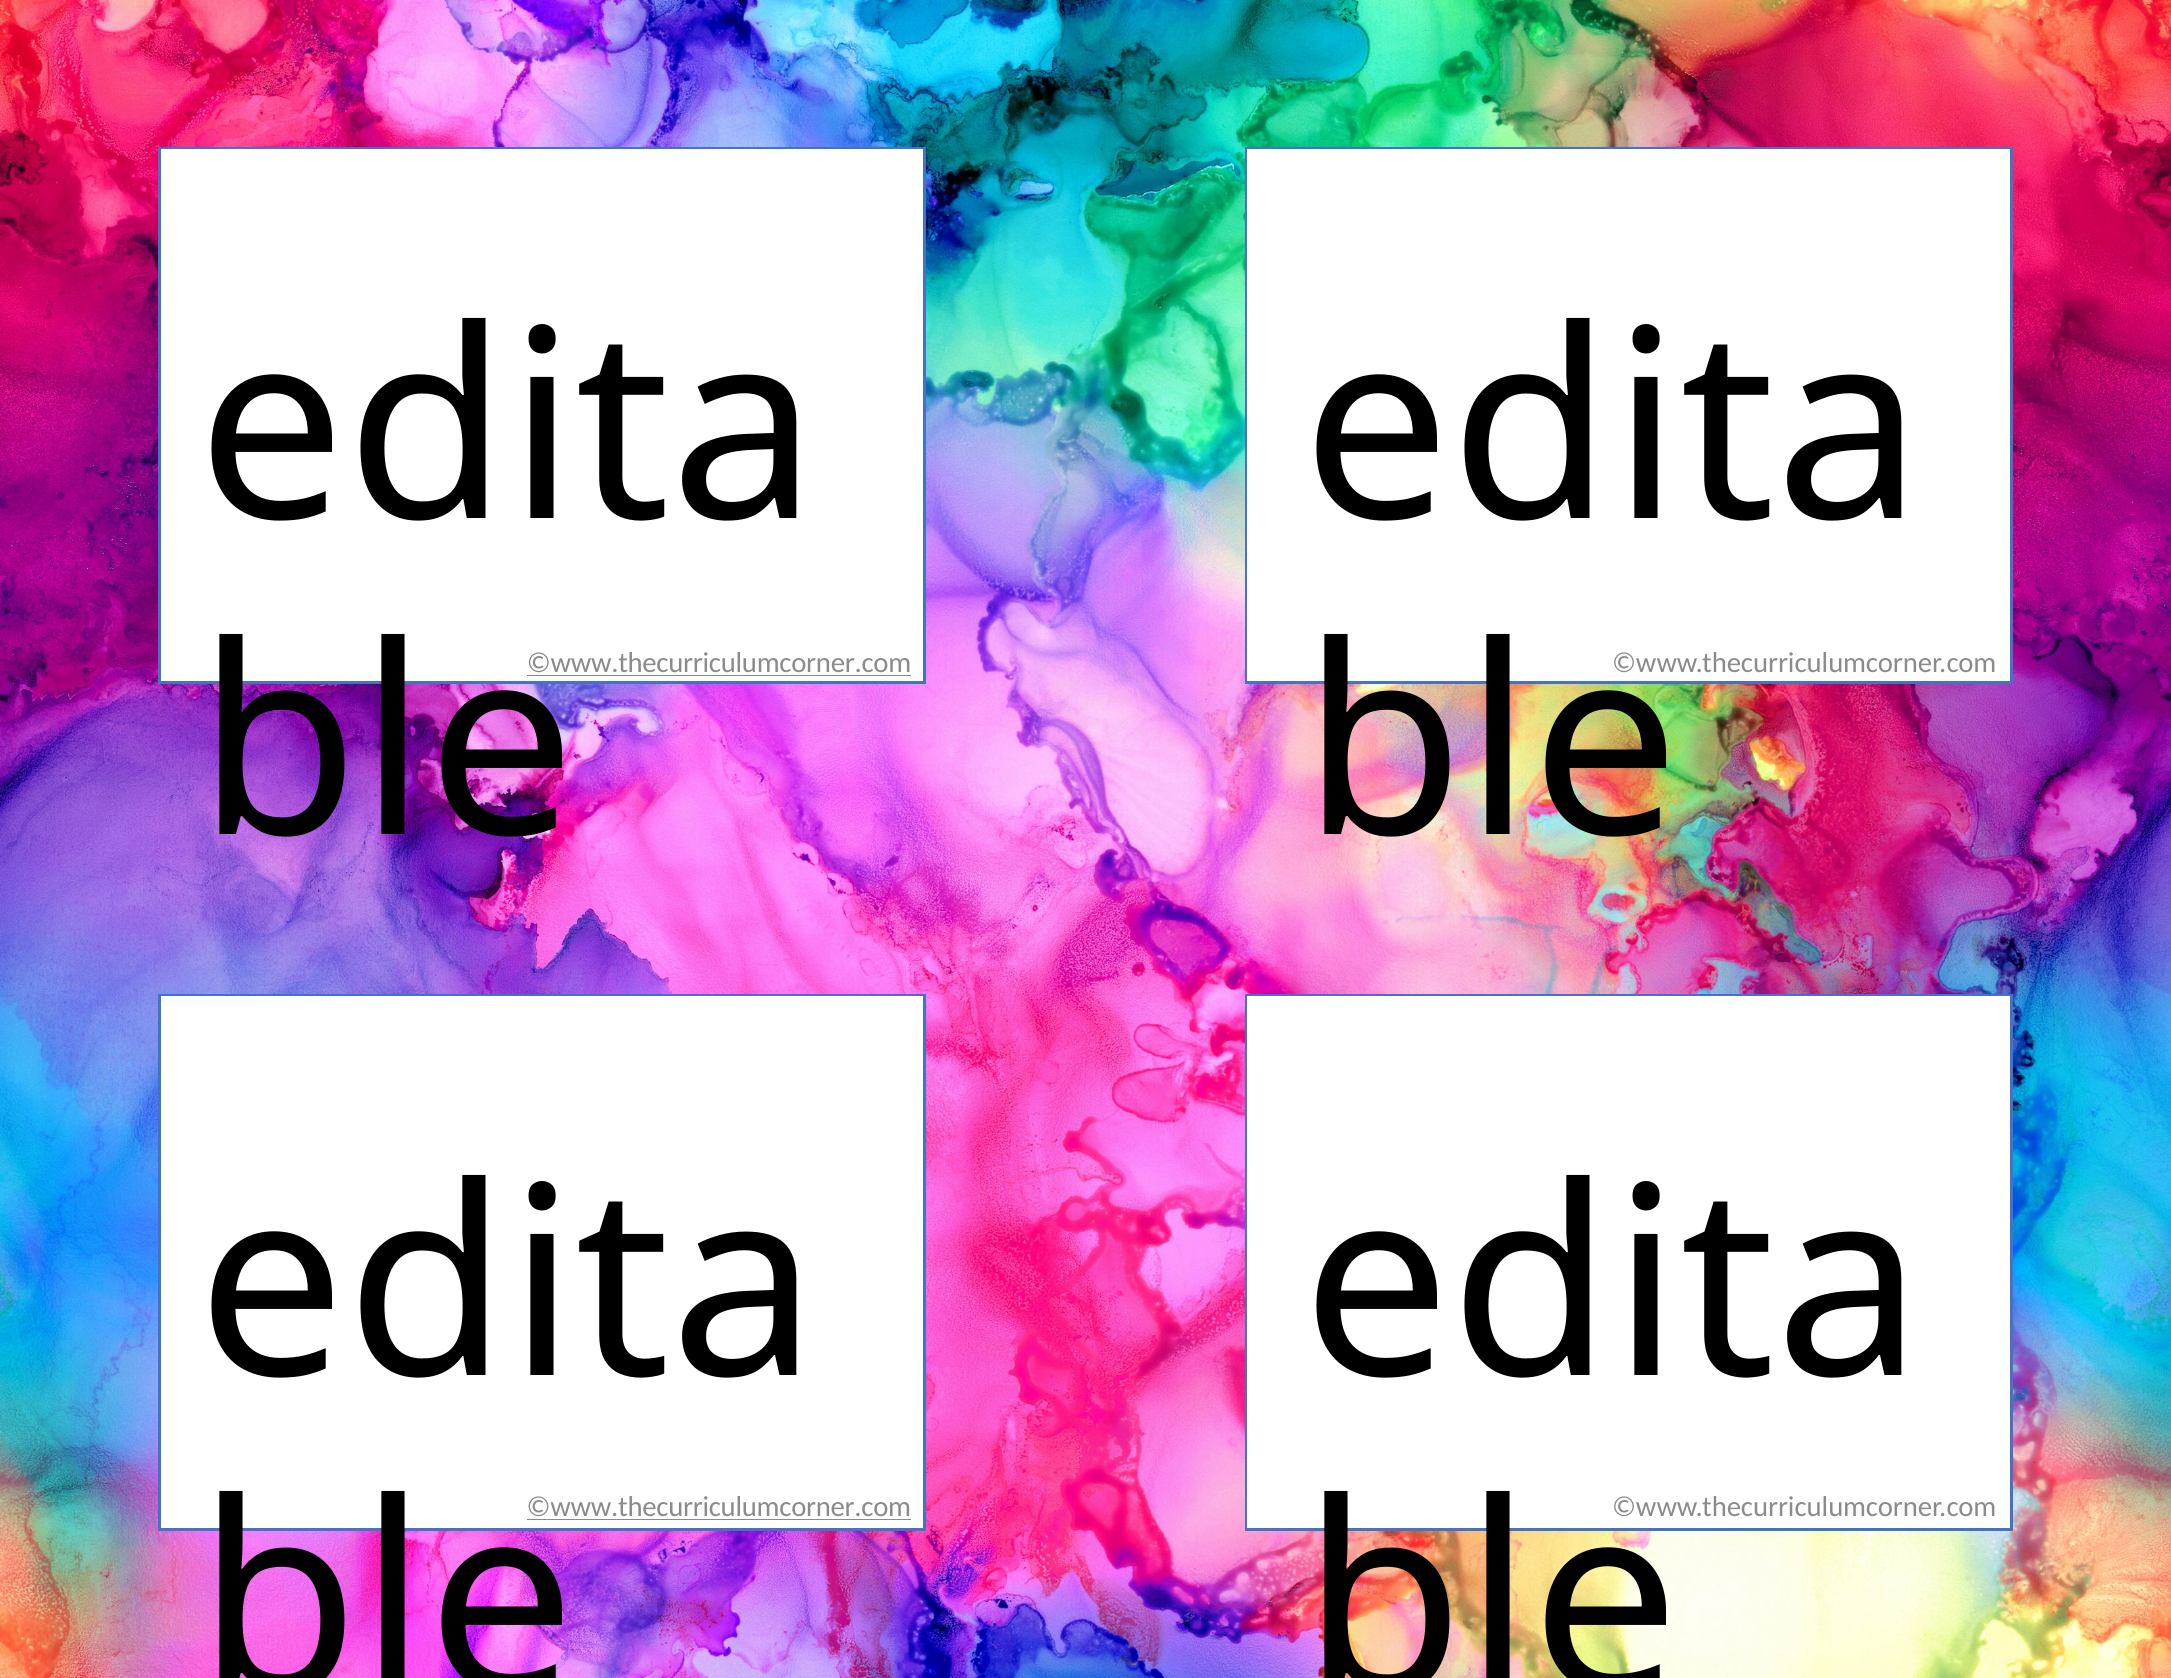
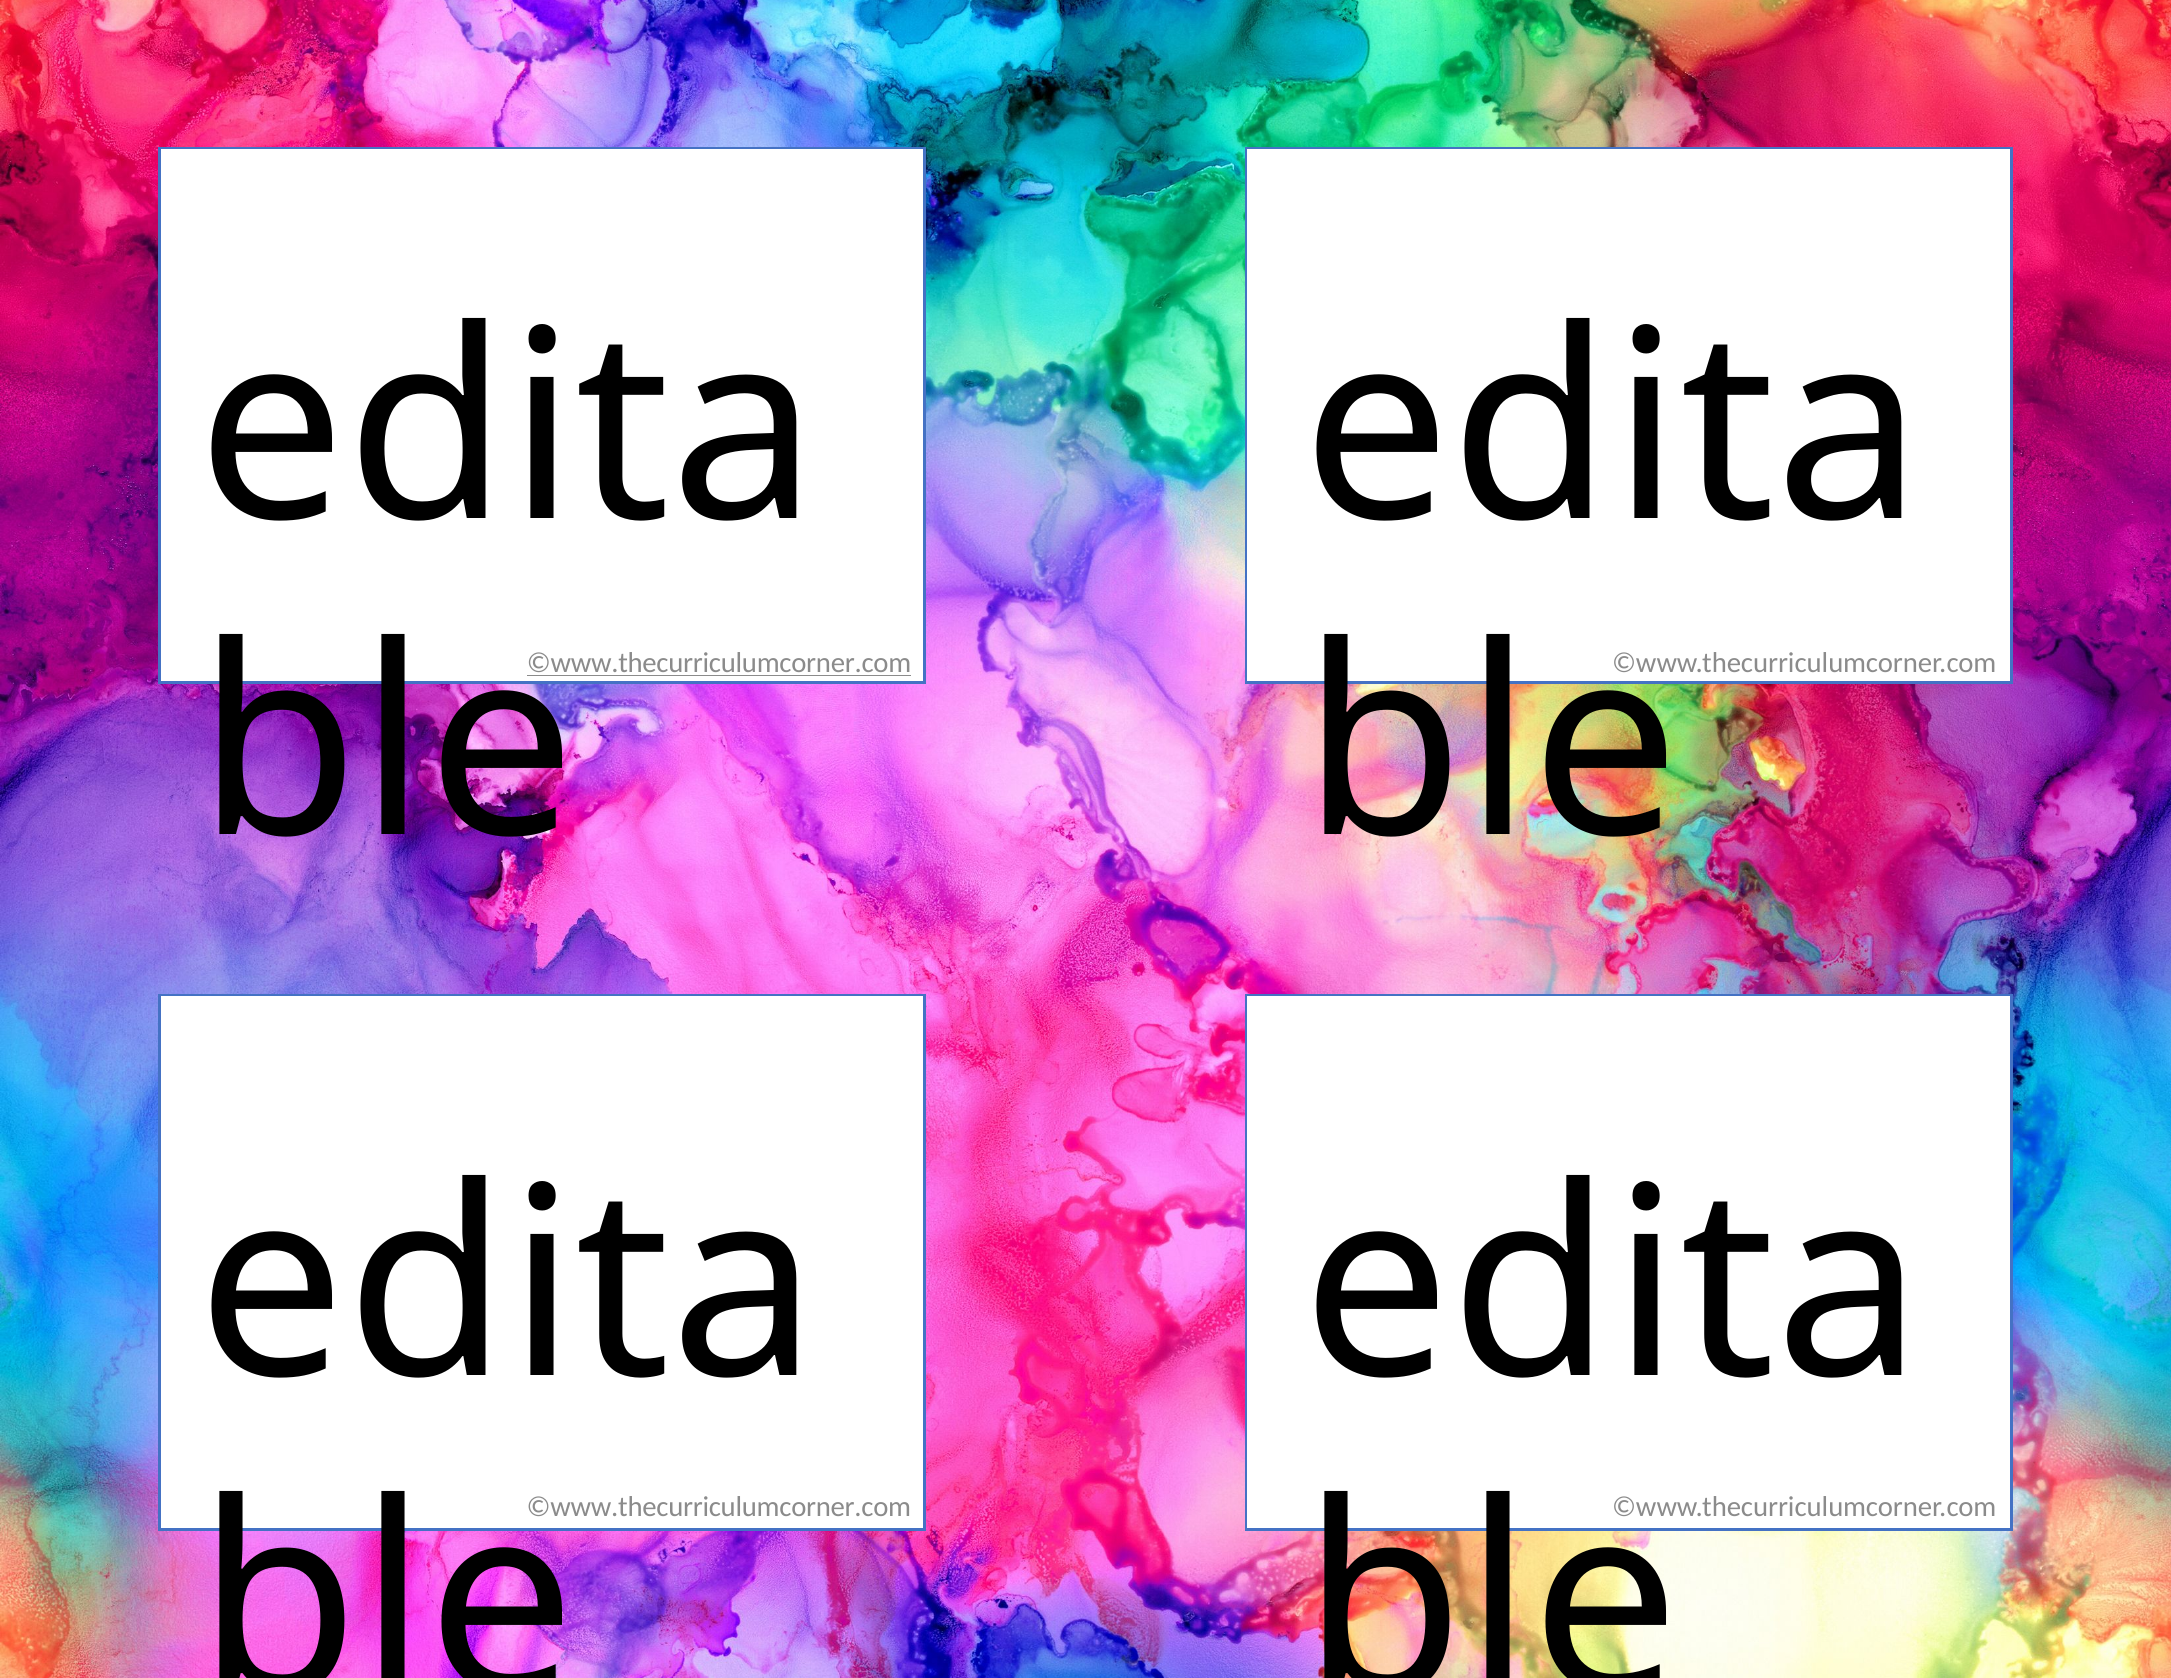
©www.thecurriculumcorner.com at (719, 1507) underline: present -> none
